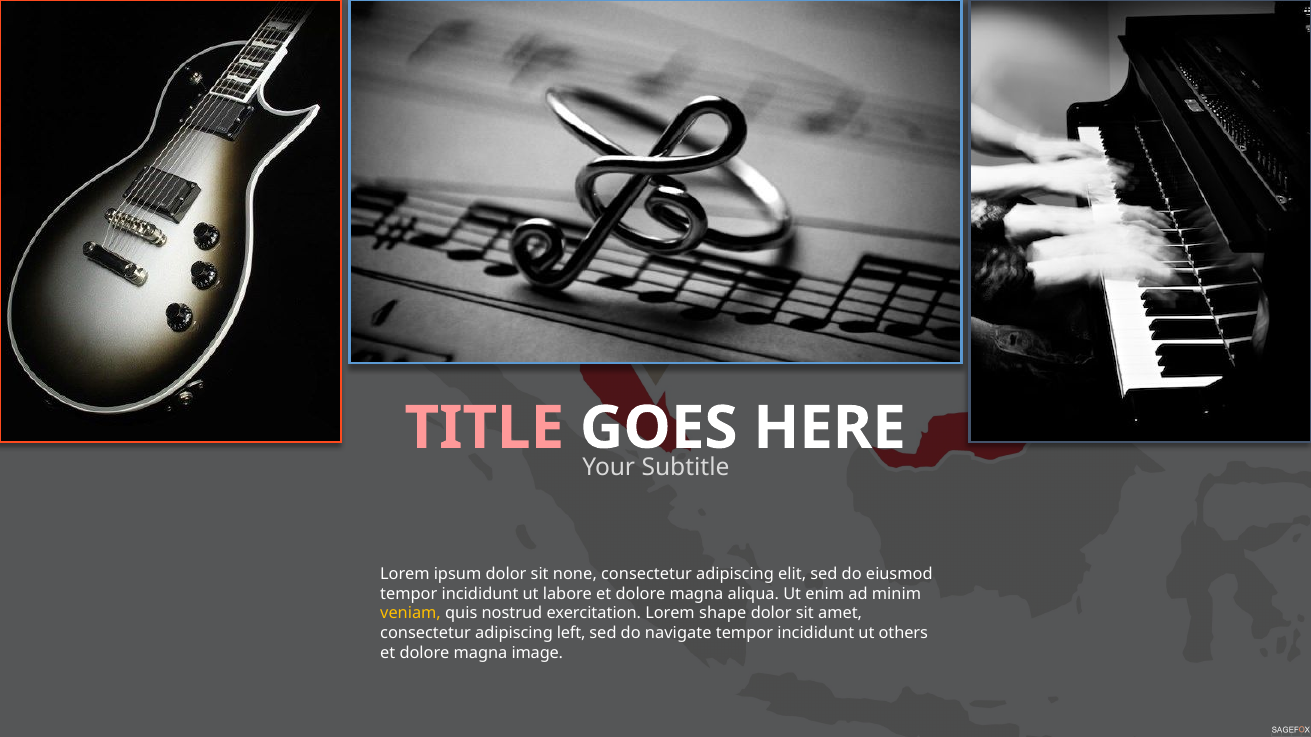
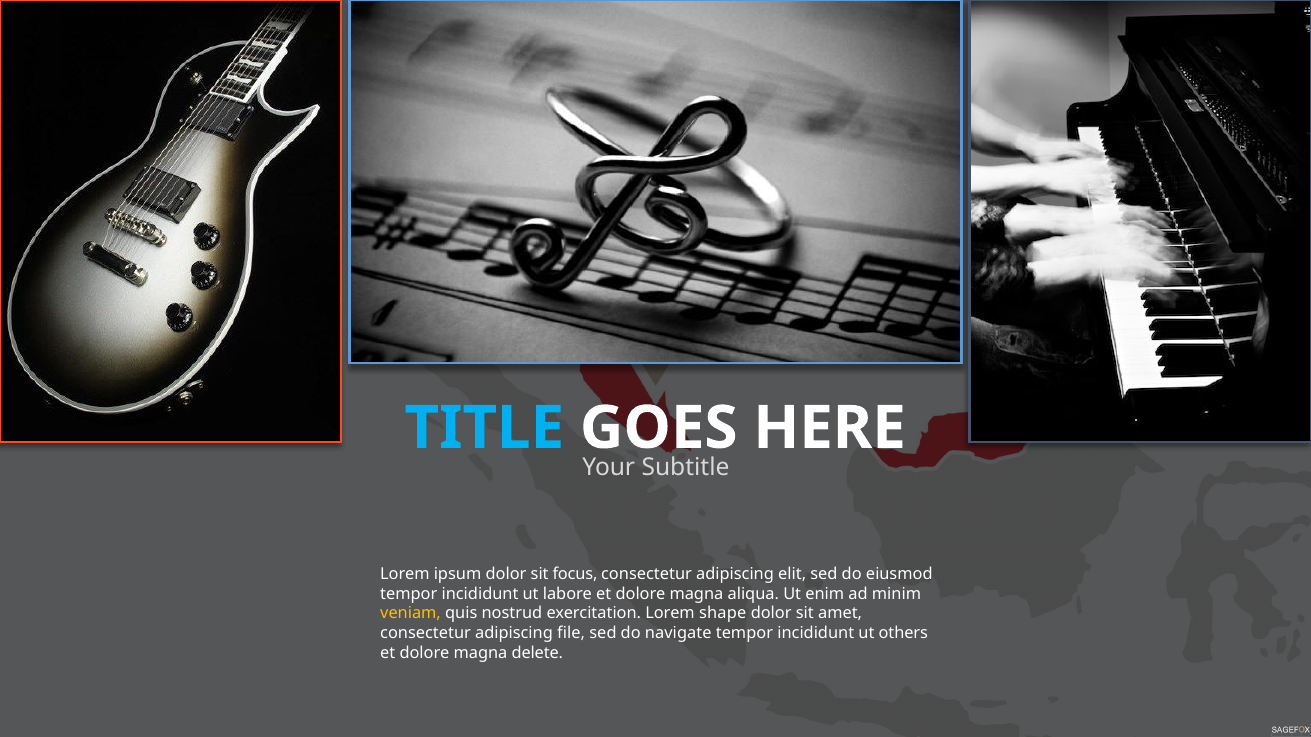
TITLE colour: pink -> light blue
none: none -> focus
left: left -> file
image: image -> delete
